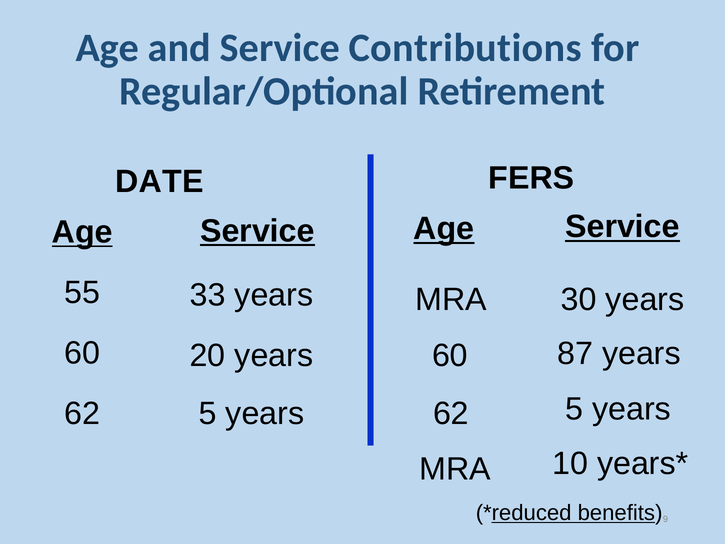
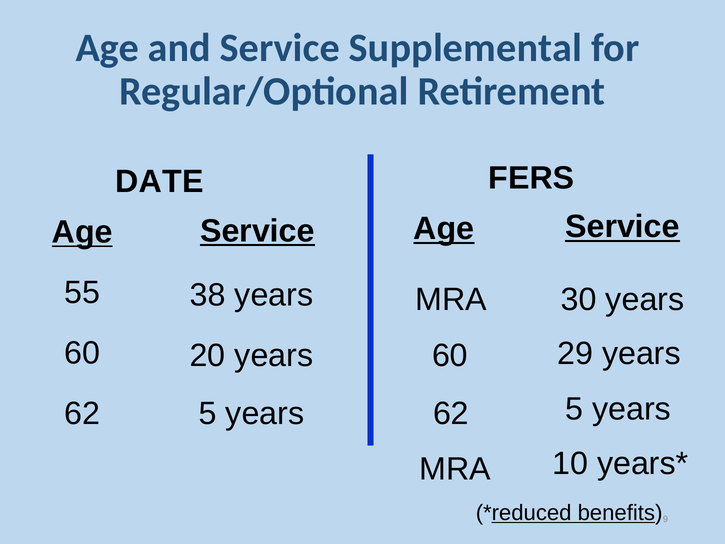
Contributions: Contributions -> Supplemental
33: 33 -> 38
87: 87 -> 29
